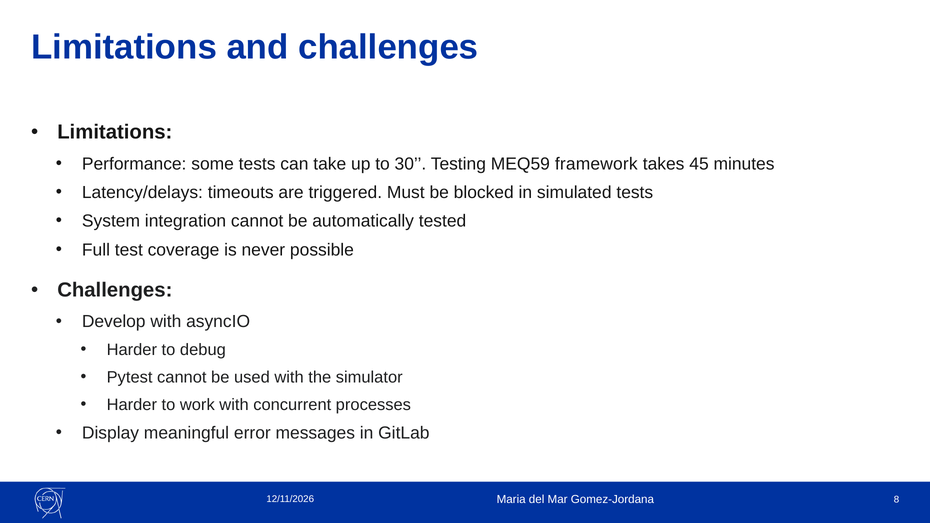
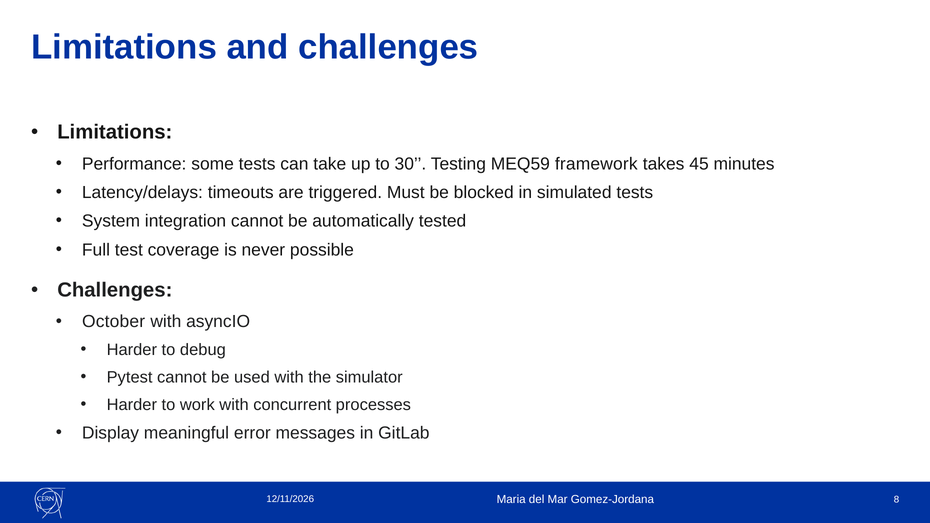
Develop: Develop -> October
